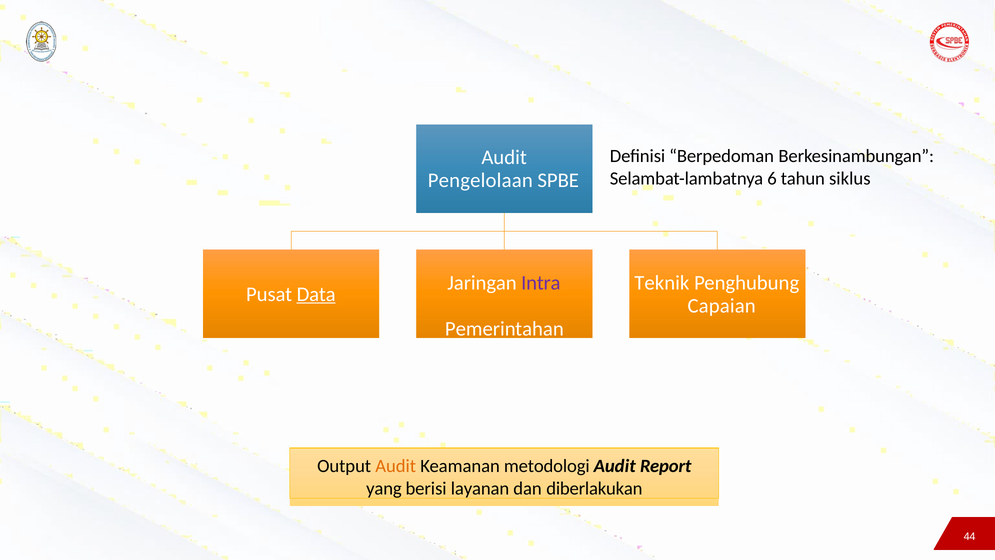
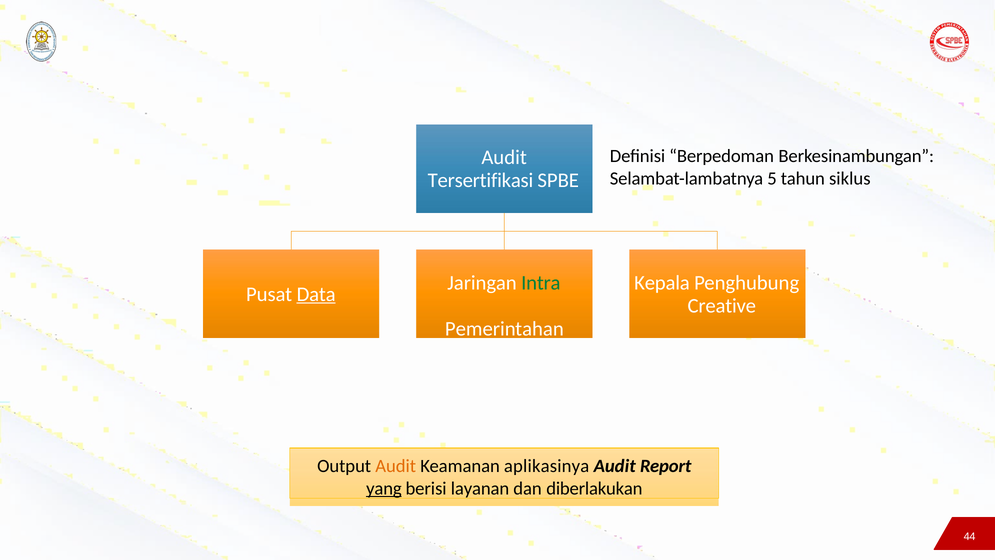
6: 6 -> 5
Pengelolaan: Pengelolaan -> Tersertifikasi
Intra colour: purple -> green
Teknik: Teknik -> Kepala
Capaian: Capaian -> Creative
metodologi: metodologi -> aplikasinya
yang underline: none -> present
